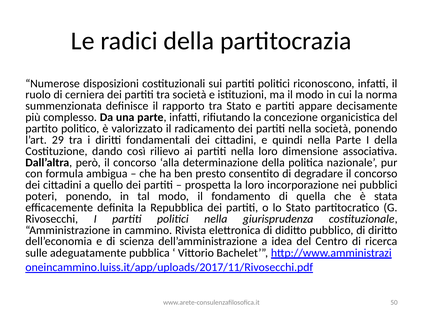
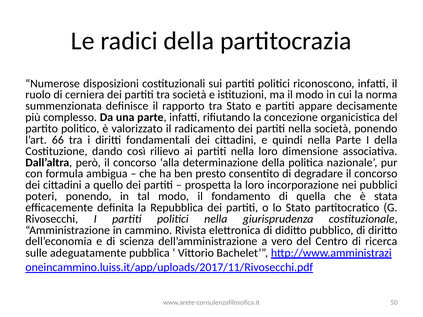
29: 29 -> 66
idea: idea -> vero
